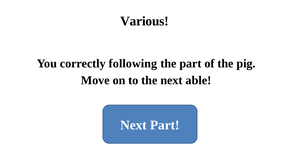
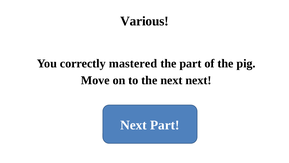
following: following -> mastered
the next able: able -> next
